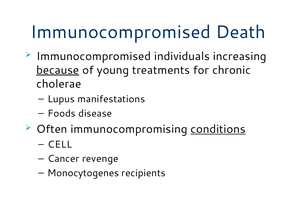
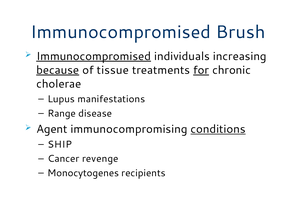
Death: Death -> Brush
Immunocompromised at (94, 56) underline: none -> present
young: young -> tissue
for underline: none -> present
Foods: Foods -> Range
Often: Often -> Agent
CELL: CELL -> SHIP
